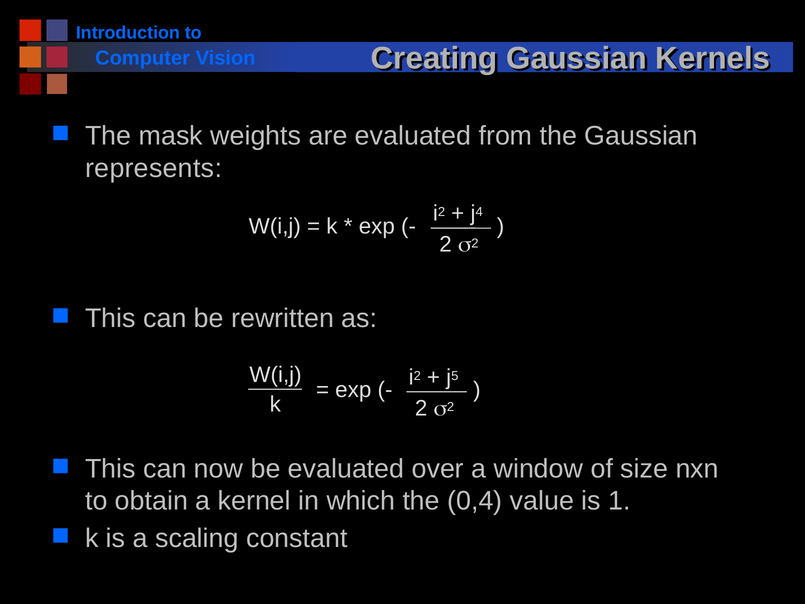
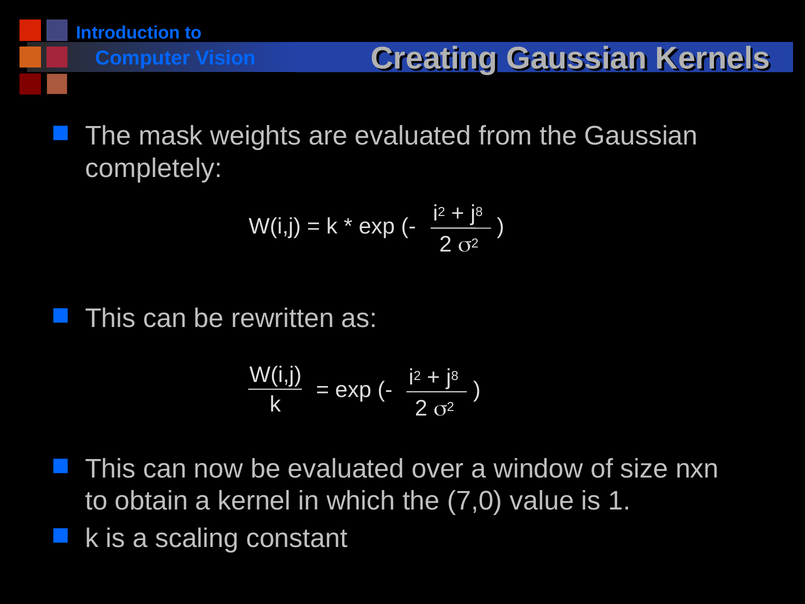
represents: represents -> completely
4 at (479, 212): 4 -> 8
5 at (455, 376): 5 -> 8
0,4: 0,4 -> 7,0
